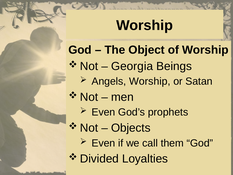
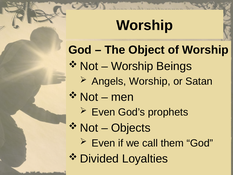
Georgia at (132, 66): Georgia -> Worship
